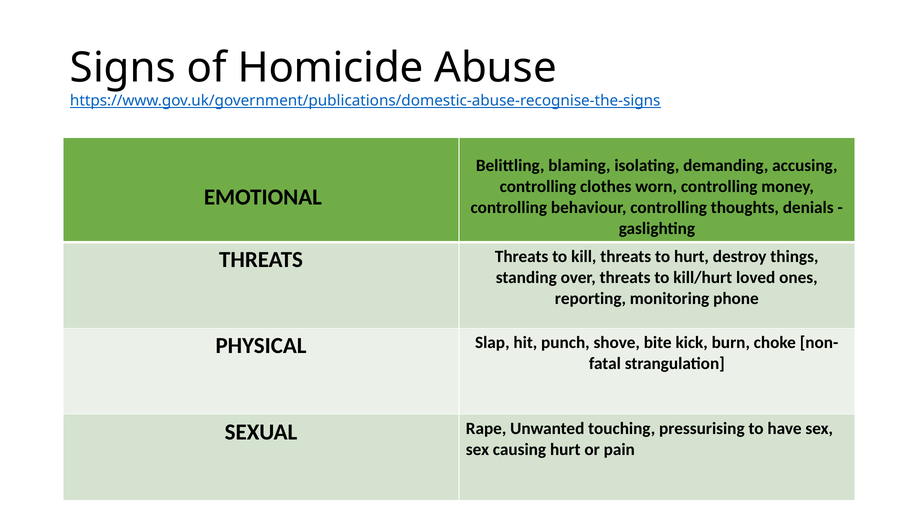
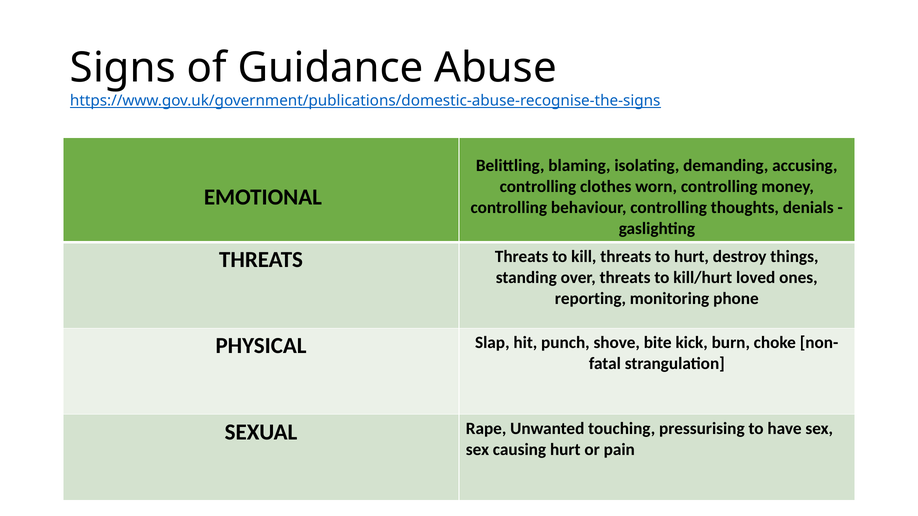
Homicide: Homicide -> Guidance
